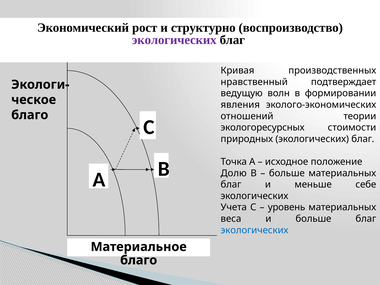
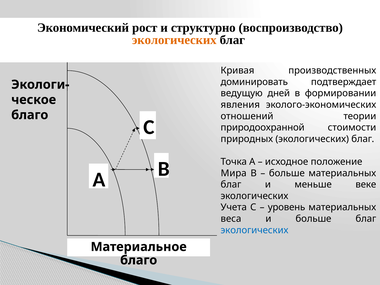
экологических at (174, 40) colour: purple -> orange
нравственный: нравственный -> доминировать
волн: волн -> дней
экологоресурсных: экологоресурсных -> природоохранной
Долю: Долю -> Мира
себе: себе -> веке
